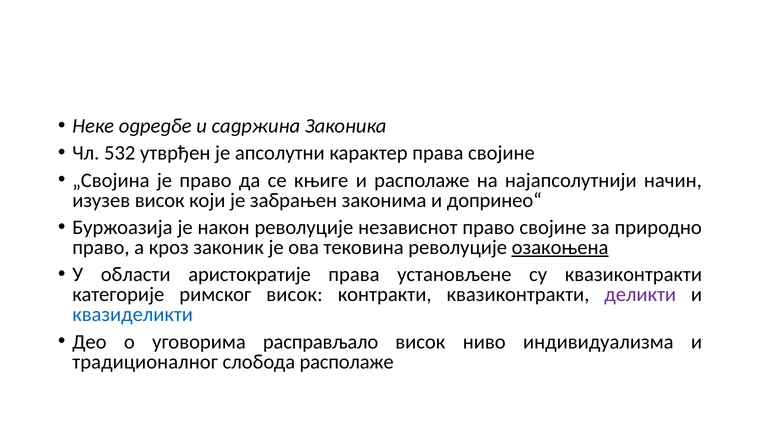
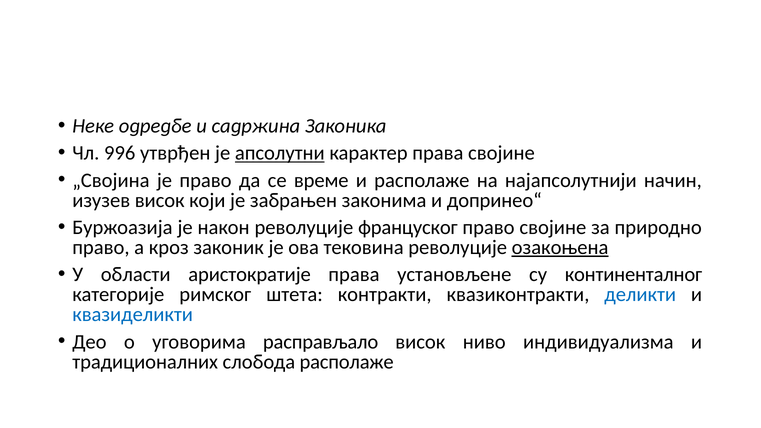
532: 532 -> 996
апсолутни underline: none -> present
књиге: књиге -> време
независнот: независнот -> француског
су квазиконтракти: квазиконтракти -> континенталног
римског висок: висок -> штета
деликти colour: purple -> blue
традиционалног: традиционалног -> традиционалних
